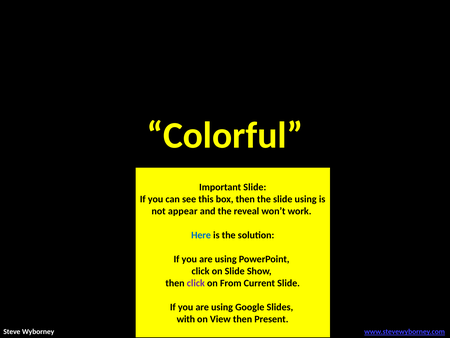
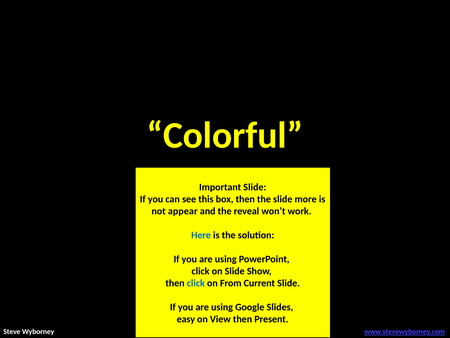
slide using: using -> more
click at (196, 283) colour: purple -> blue
with: with -> easy
